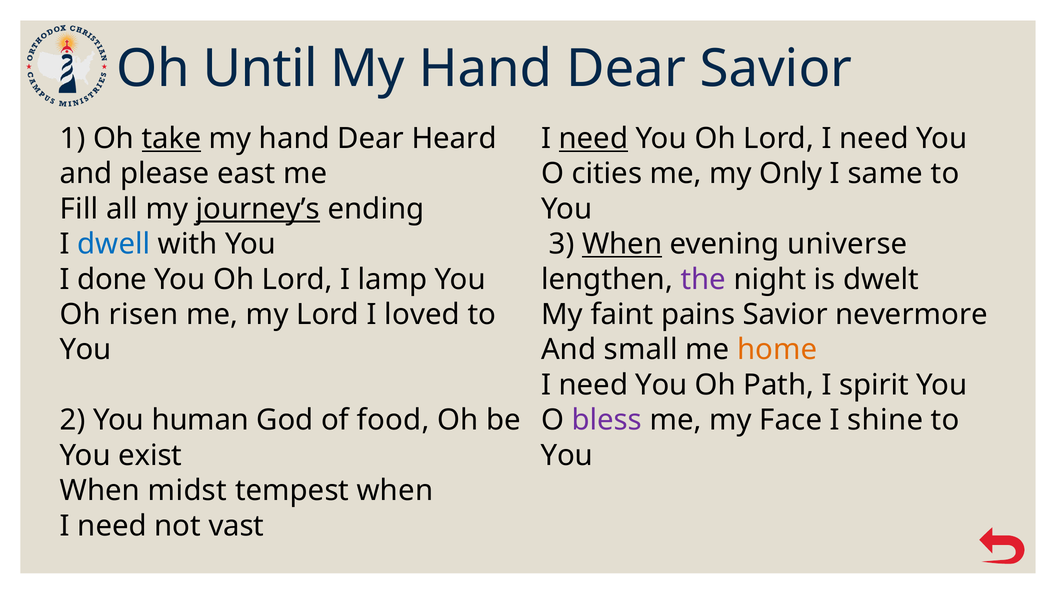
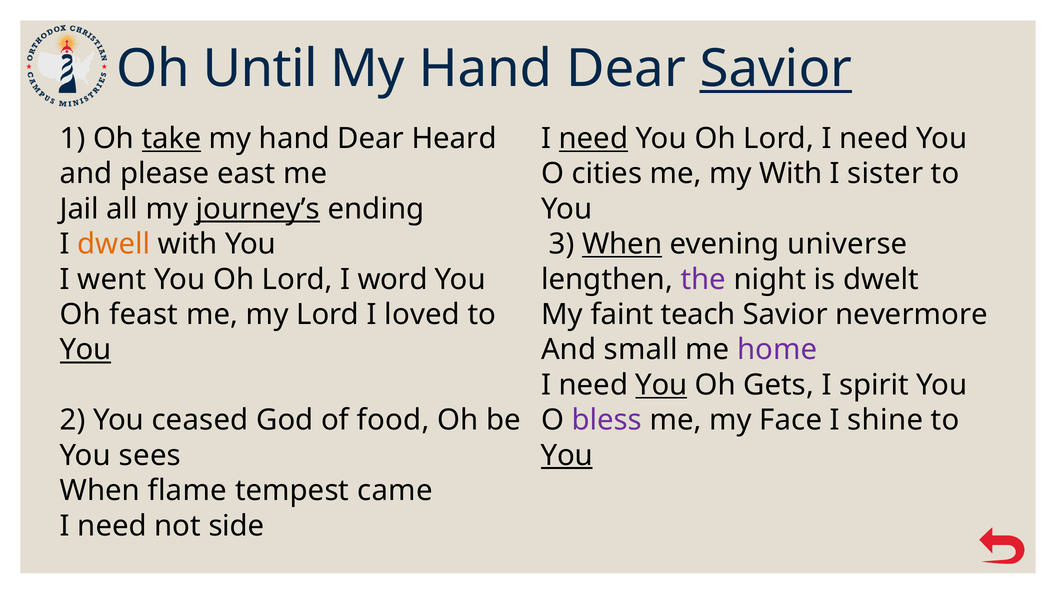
Savior at (776, 69) underline: none -> present
my Only: Only -> With
same: same -> sister
Fill: Fill -> Jail
dwell colour: blue -> orange
done: done -> went
lamp: lamp -> word
risen: risen -> feast
pains: pains -> teach
You at (85, 350) underline: none -> present
home colour: orange -> purple
You at (661, 385) underline: none -> present
Path: Path -> Gets
human: human -> ceased
exist: exist -> sees
You at (567, 455) underline: none -> present
midst: midst -> flame
tempest when: when -> came
vast: vast -> side
